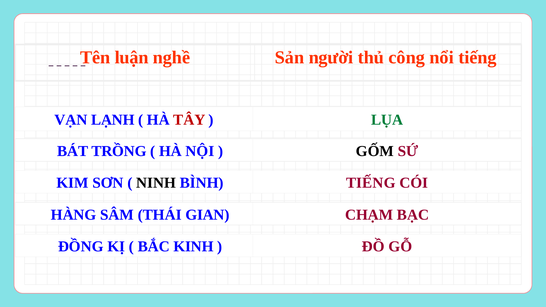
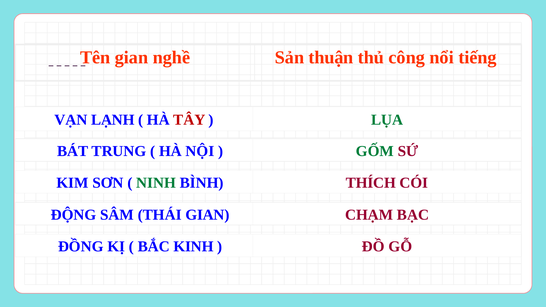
Tên luận: luận -> gian
người: người -> thuận
TRỒNG: TRỒNG -> TRUNG
GỐM colour: black -> green
NINH colour: black -> green
TIẾNG at (371, 183): TIẾNG -> THÍCH
HÀNG: HÀNG -> ĐỘNG
